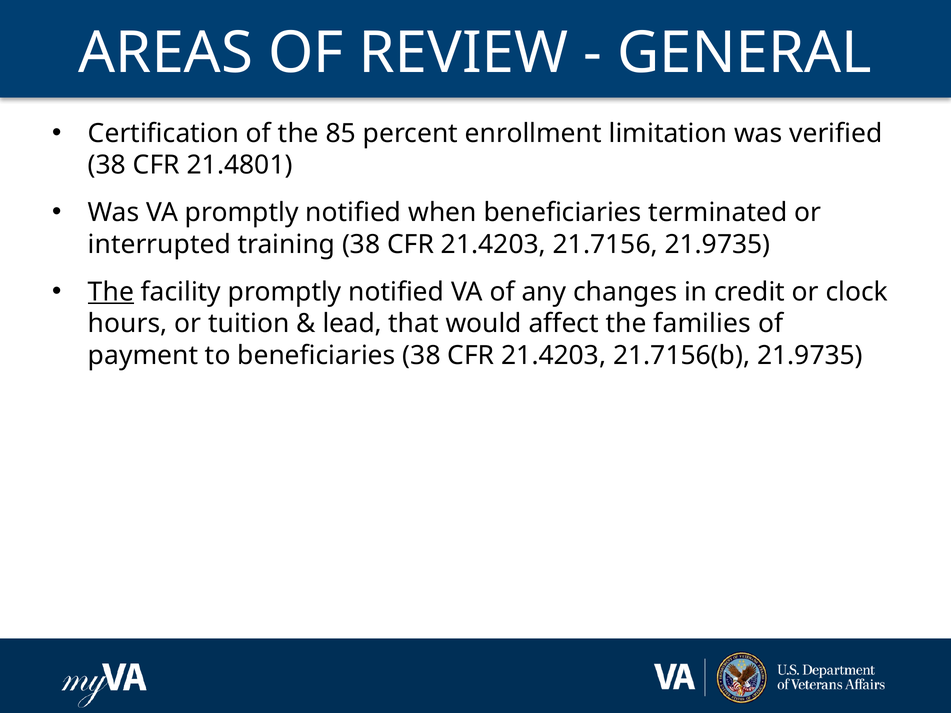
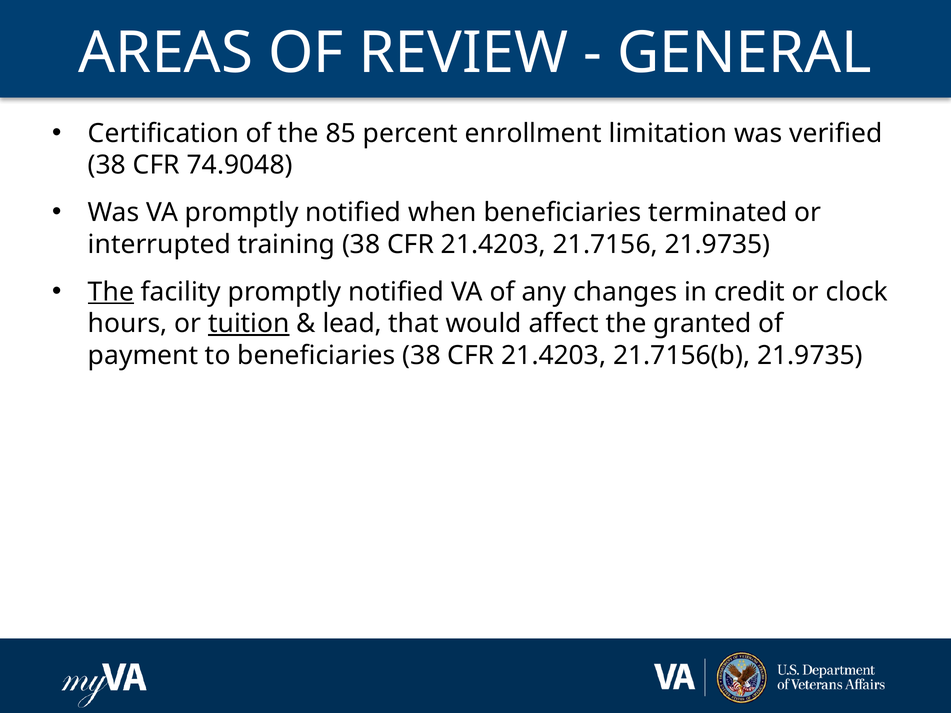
21.4801: 21.4801 -> 74.9048
tuition underline: none -> present
families: families -> granted
